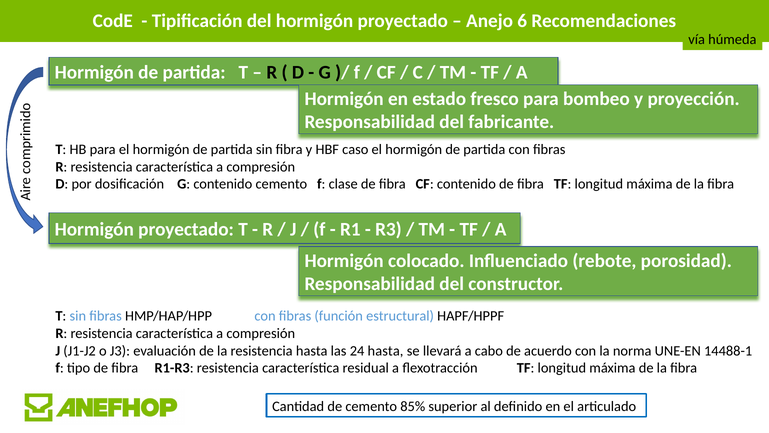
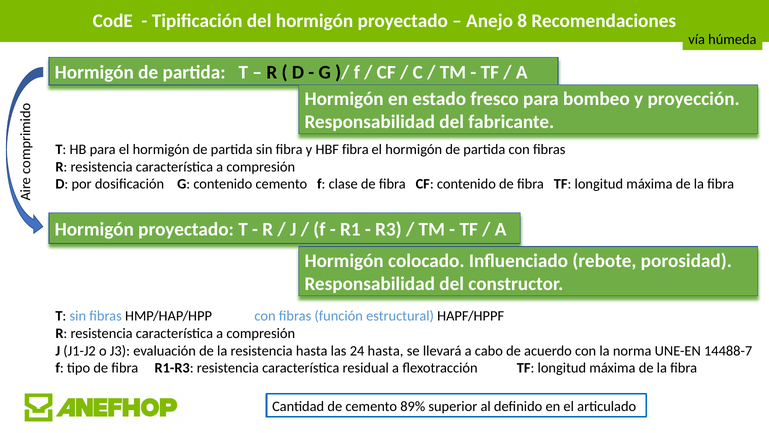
6: 6 -> 8
HBF caso: caso -> fibra
14488-1: 14488-1 -> 14488-7
85%: 85% -> 89%
